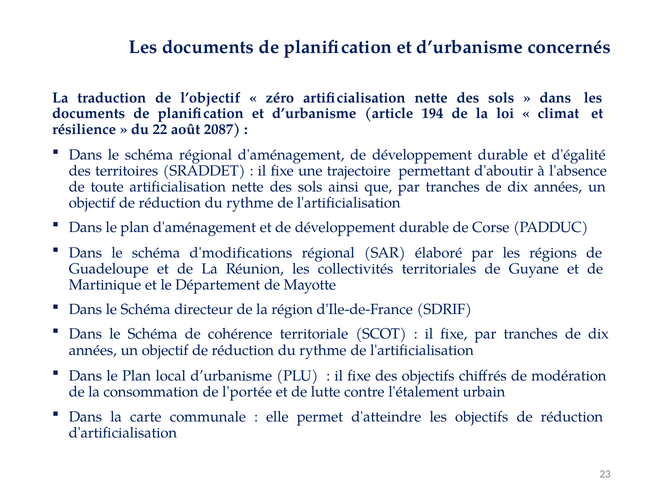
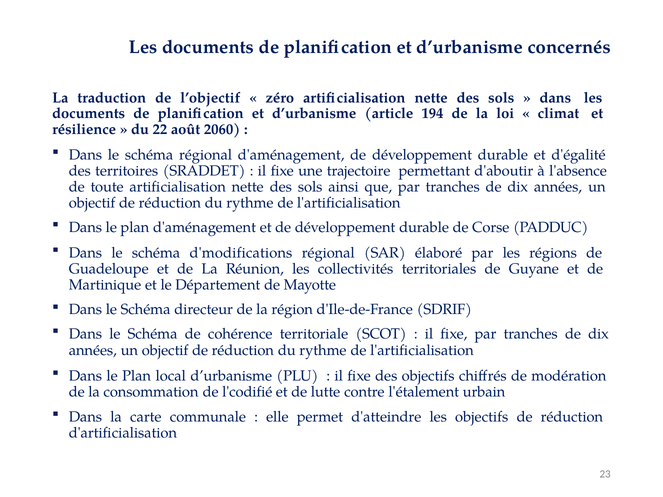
2087: 2087 -> 2060
l'portée: l'portée -> l'codifié
